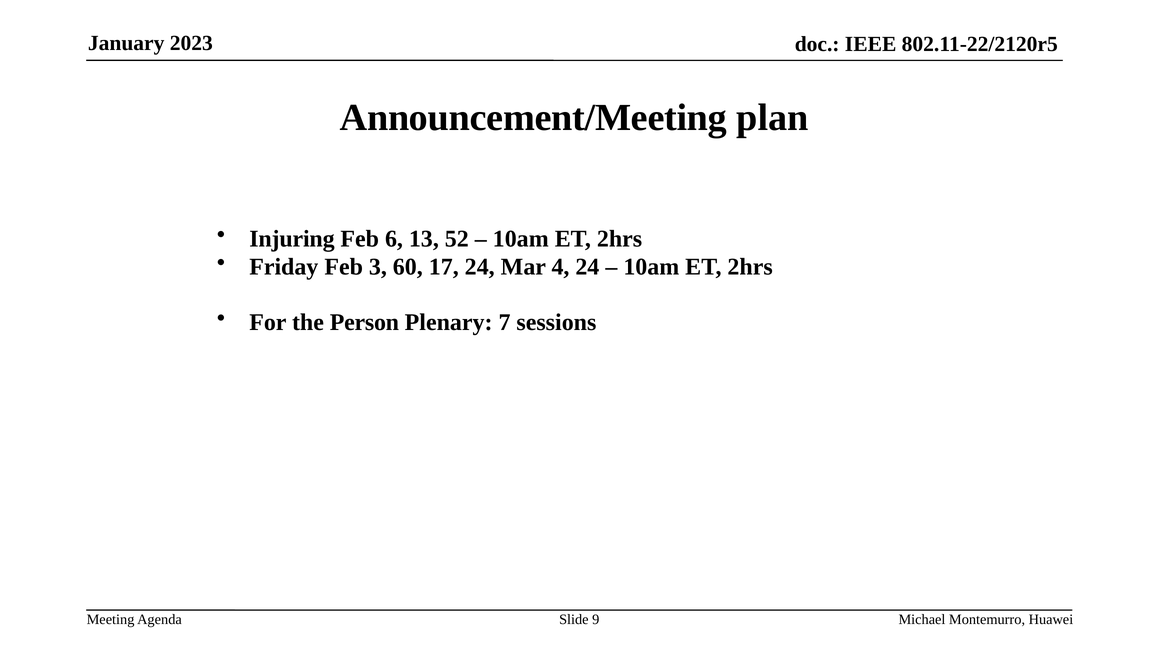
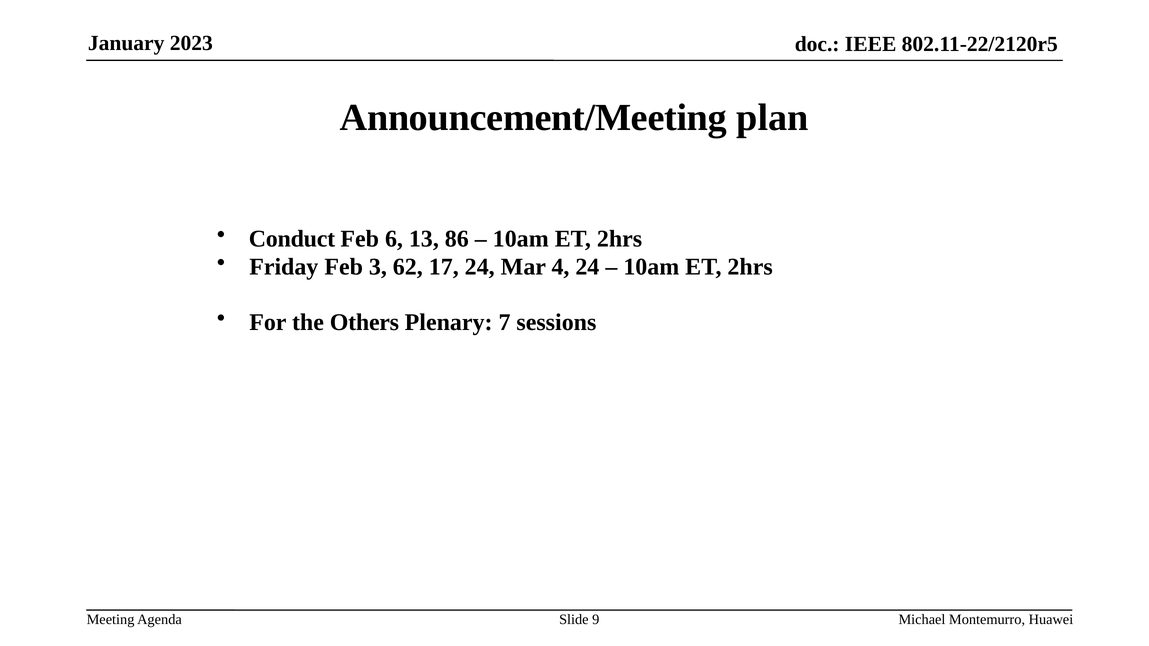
Injuring: Injuring -> Conduct
52: 52 -> 86
60: 60 -> 62
Person: Person -> Others
